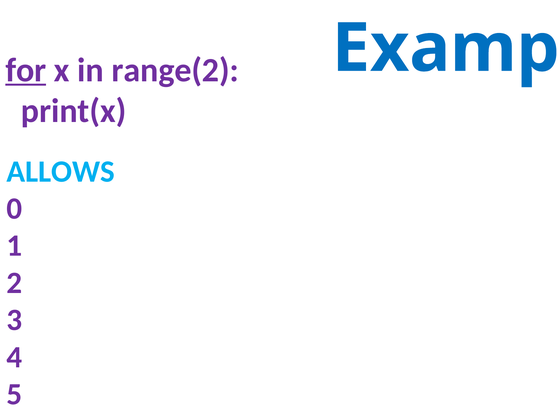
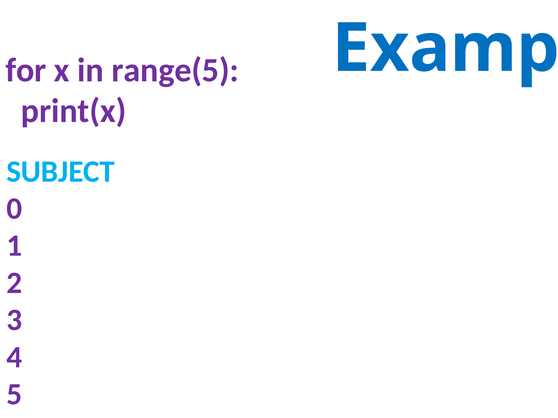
for underline: present -> none
range(2: range(2 -> range(5
ALLOWS: ALLOWS -> SUBJECT
